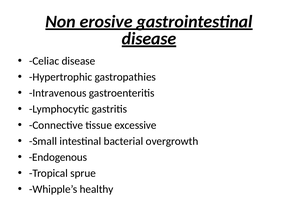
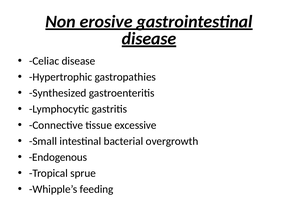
Intravenous: Intravenous -> Synthesized
healthy: healthy -> feeding
